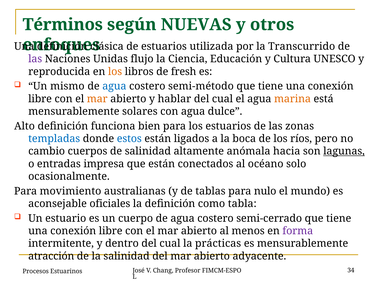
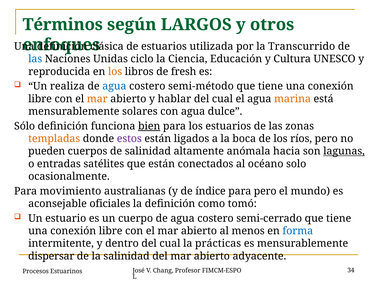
NUEVAS: NUEVAS -> LARGOS
las at (35, 59) colour: purple -> blue
flujo: flujo -> ciclo
mismo: mismo -> realiza
Alto: Alto -> Sólo
bien underline: none -> present
templadas colour: blue -> orange
estos colour: blue -> purple
cambio: cambio -> pueden
impresa: impresa -> satélites
tablas: tablas -> índice
para nulo: nulo -> pero
tabla: tabla -> tomó
forma colour: purple -> blue
atracción: atracción -> dispersar
